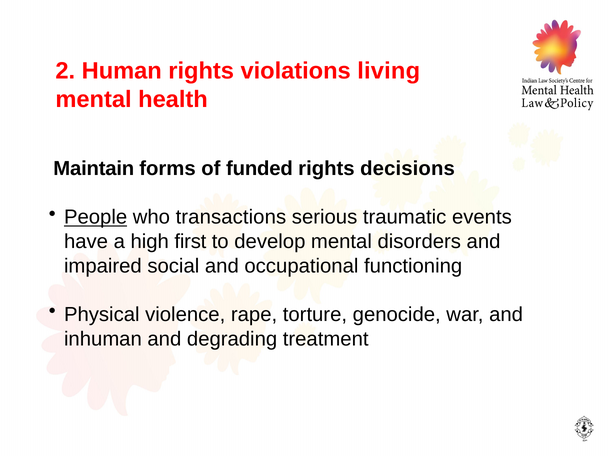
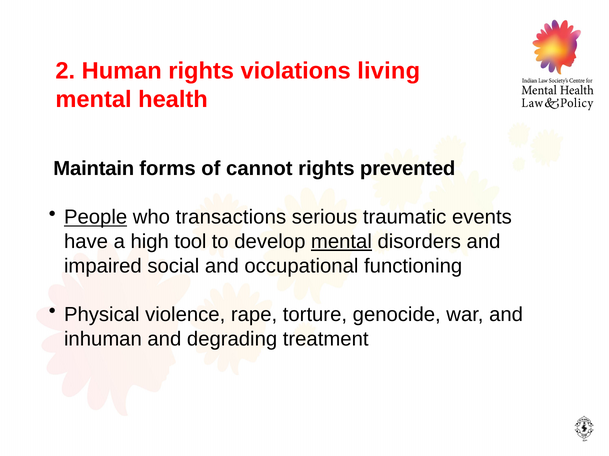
funded: funded -> cannot
decisions: decisions -> prevented
first: first -> tool
mental at (341, 242) underline: none -> present
